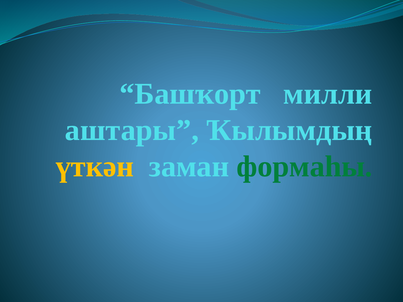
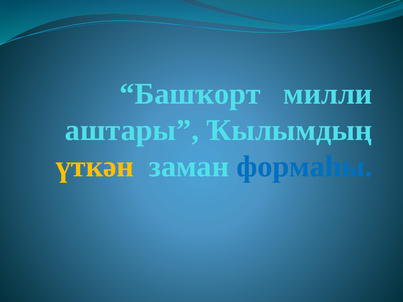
формаһы colour: green -> blue
